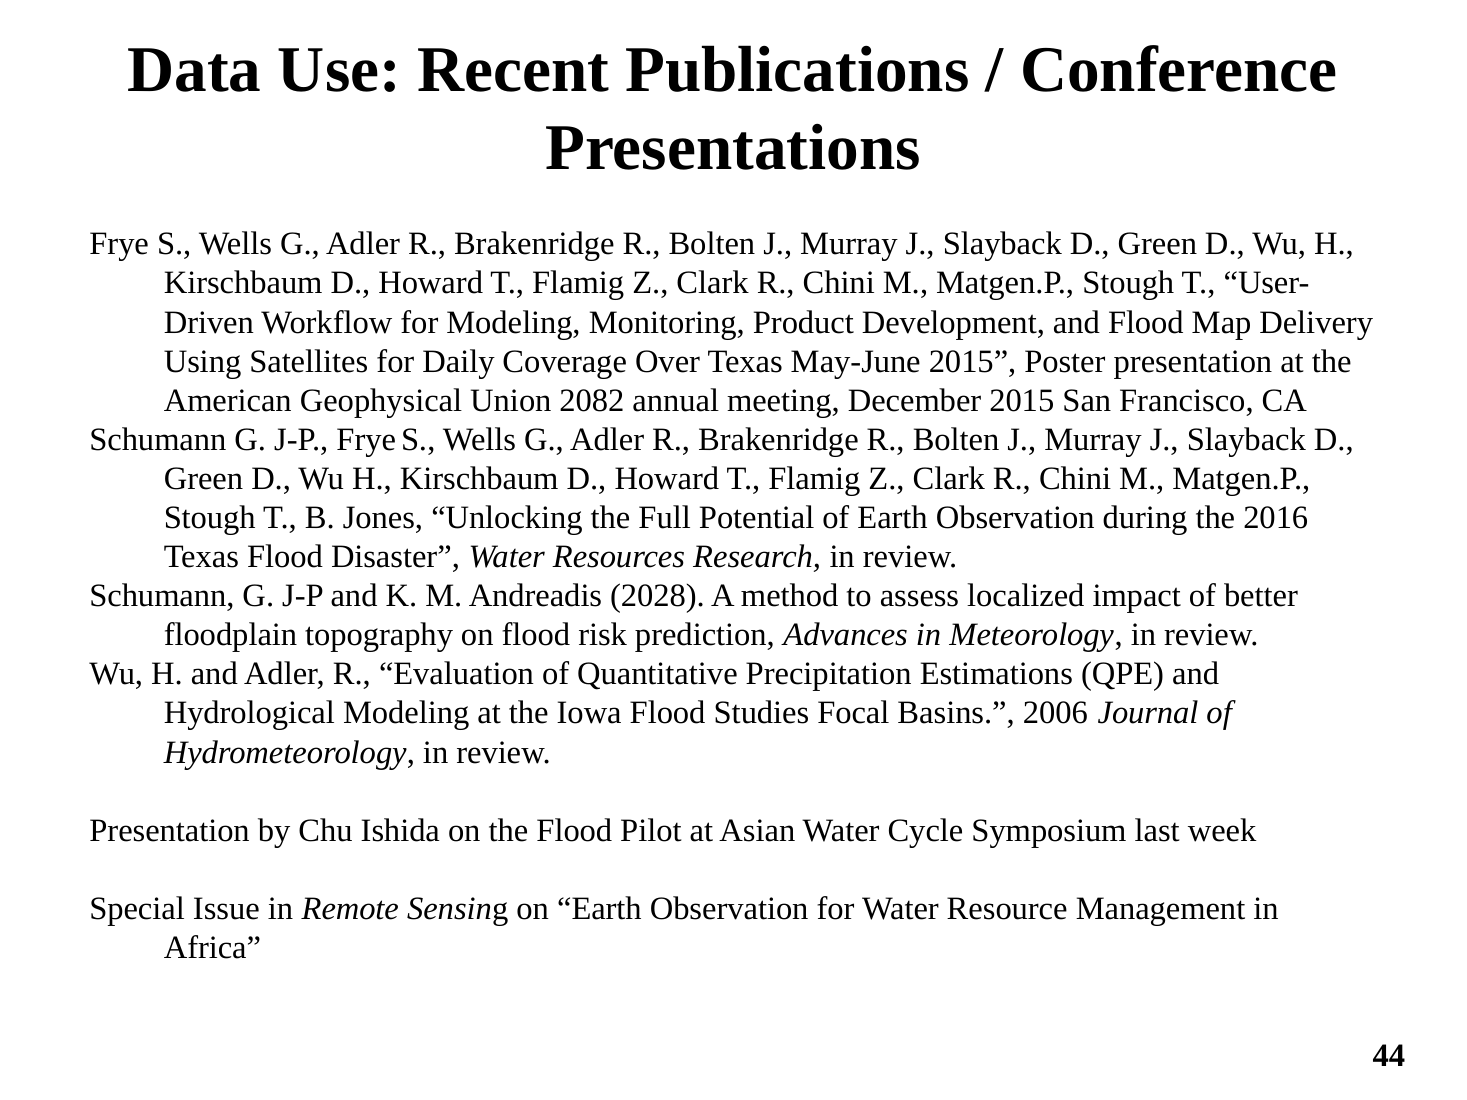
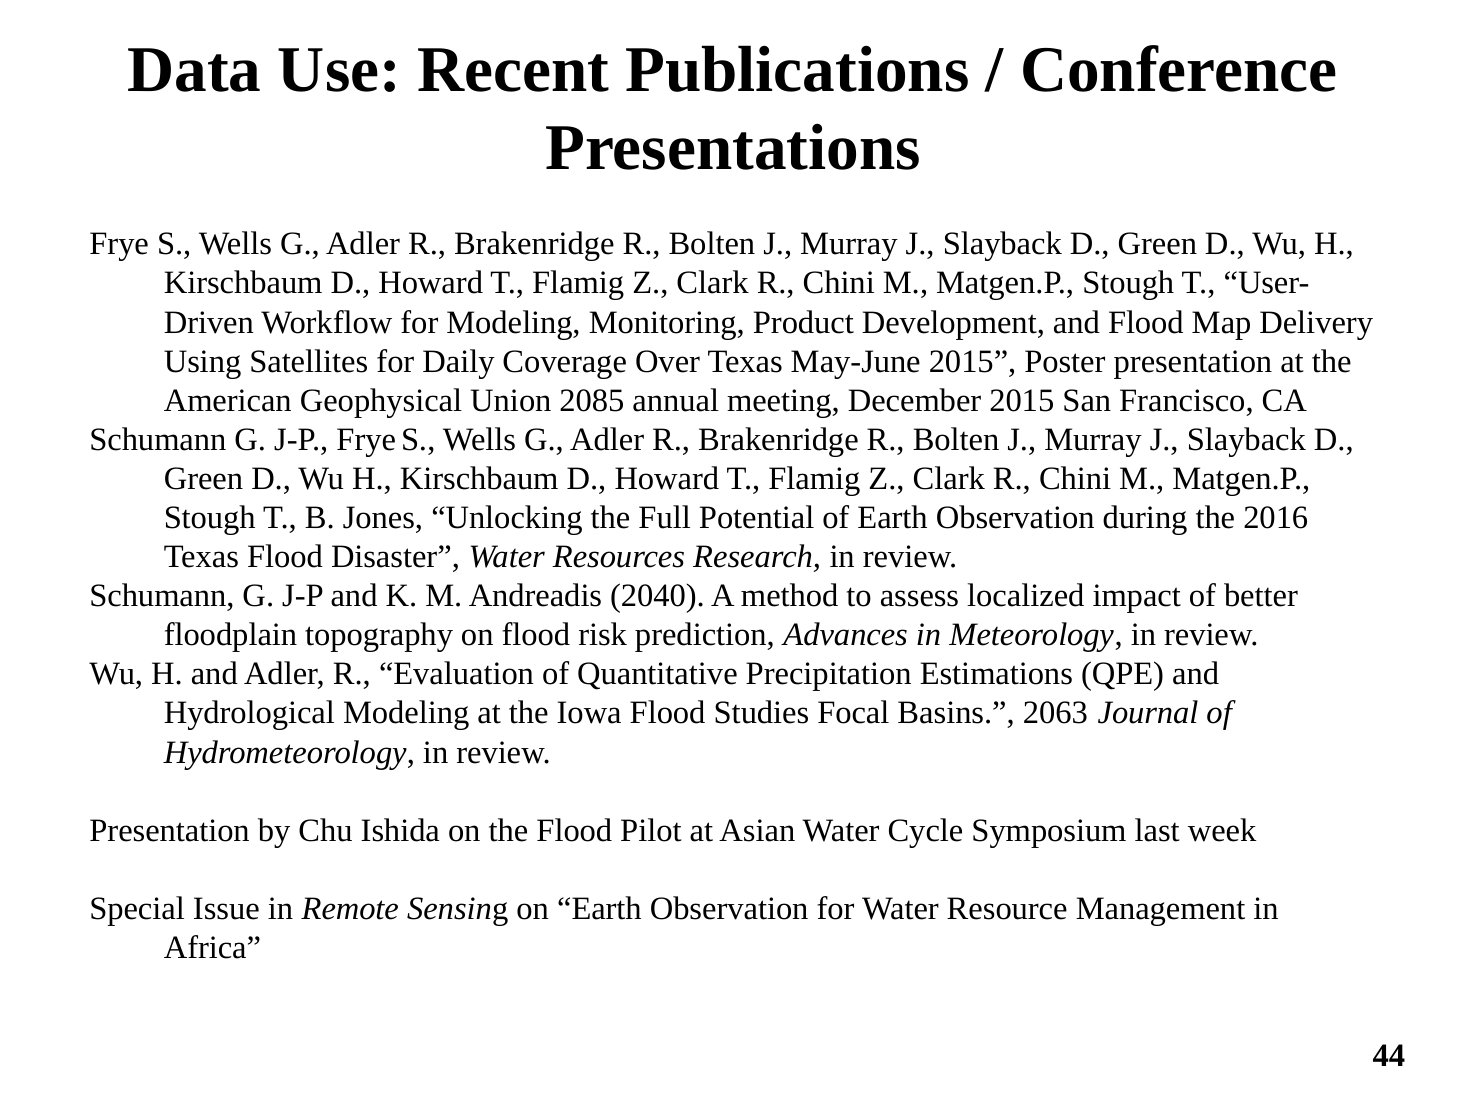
2082: 2082 -> 2085
2028: 2028 -> 2040
2006: 2006 -> 2063
